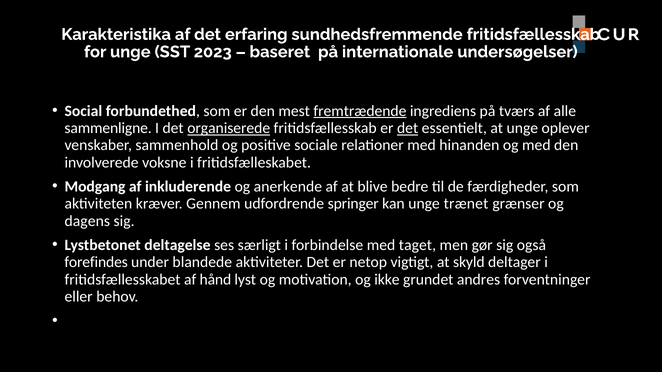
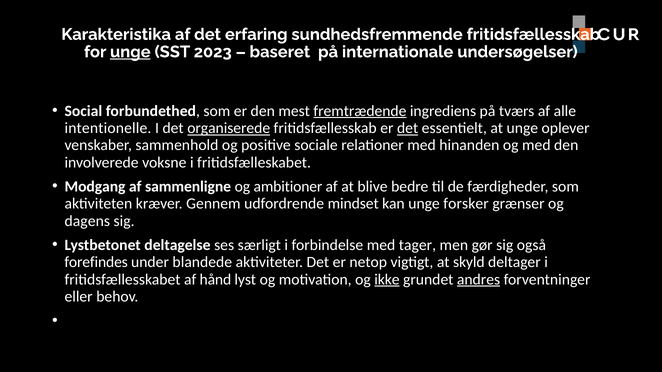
unge at (130, 52) underline: none -> present
sammenligne: sammenligne -> intentionelle
inkluderende: inkluderende -> sammenligne
anerkende: anerkende -> ambitioner
springer: springer -> mindset
trænet: trænet -> forsker
taget: taget -> tager
ikke underline: none -> present
andres underline: none -> present
